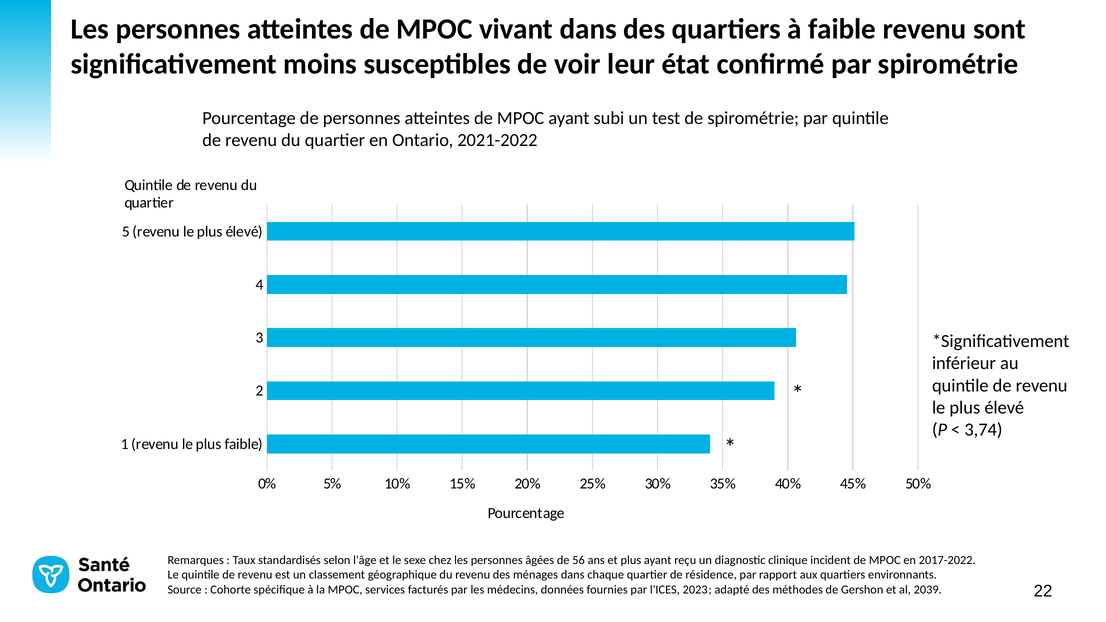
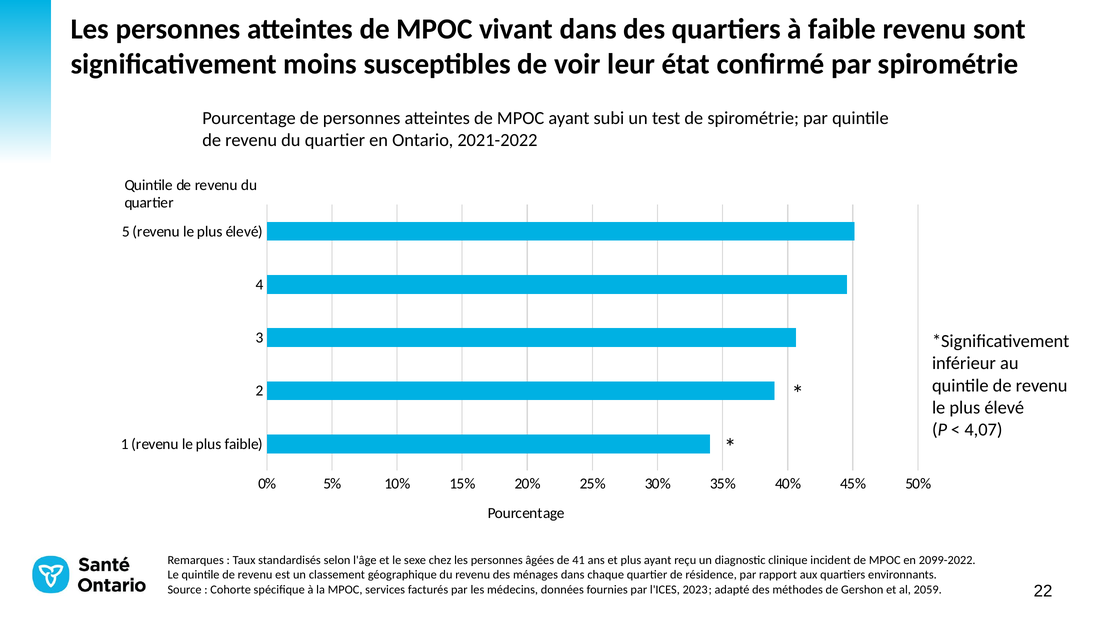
3,74: 3,74 -> 4,07
56: 56 -> 41
2017-2022: 2017-2022 -> 2099-2022
2039: 2039 -> 2059
